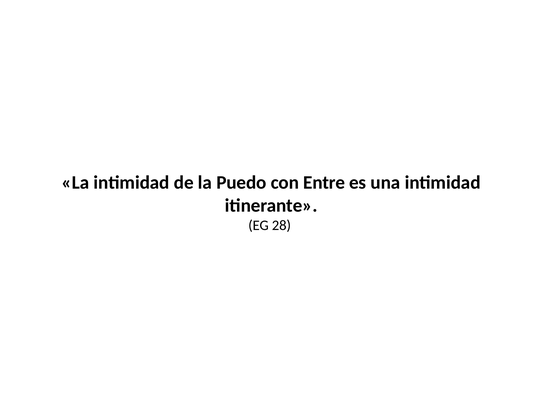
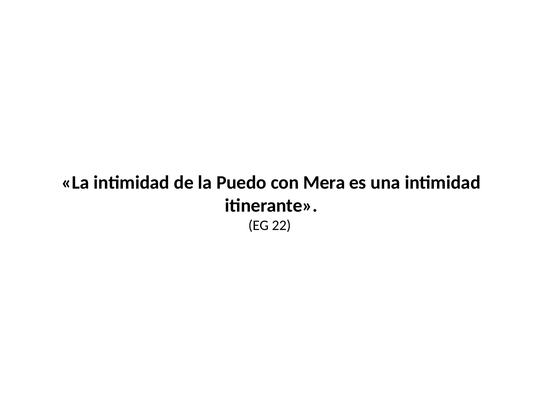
Entre: Entre -> Mera
28: 28 -> 22
